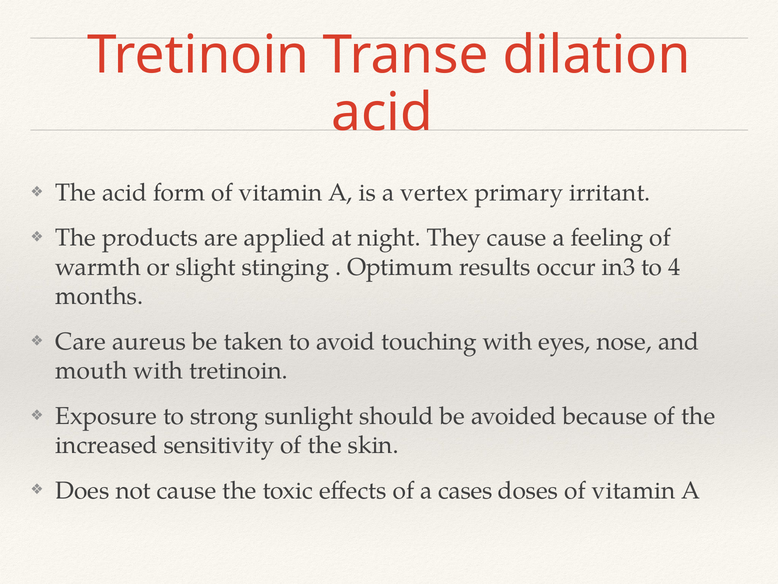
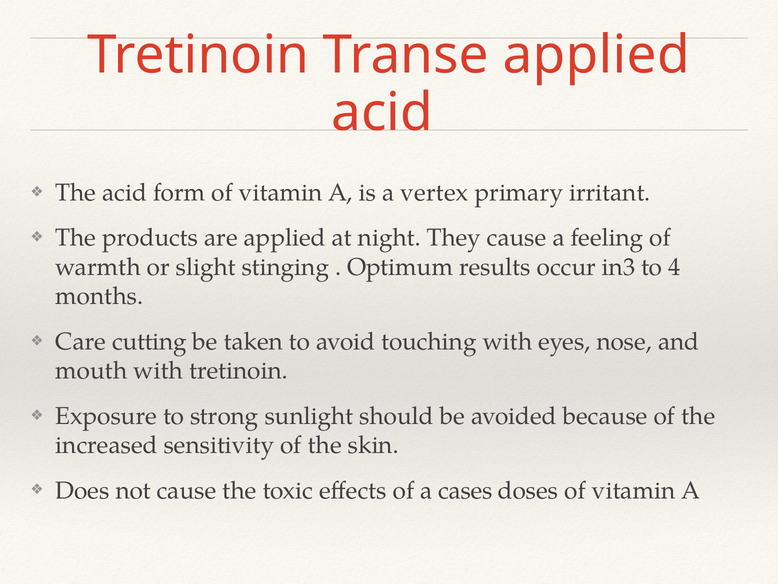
Transe dilation: dilation -> applied
aureus: aureus -> cutting
